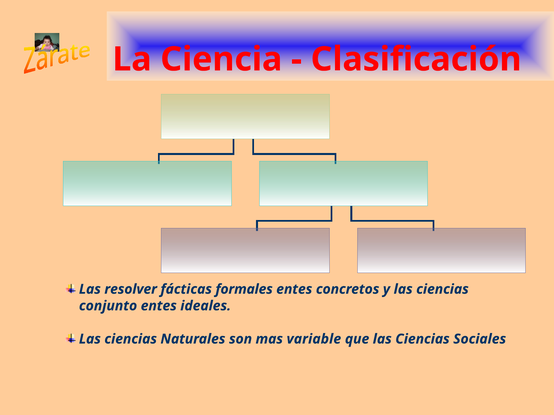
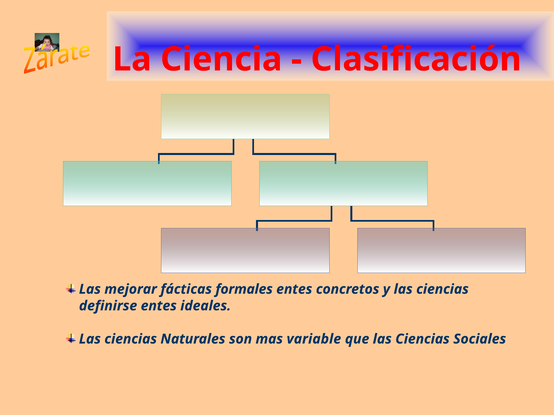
resolver: resolver -> mejorar
conjunto: conjunto -> definirse
